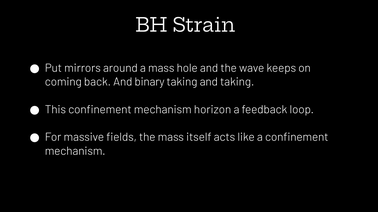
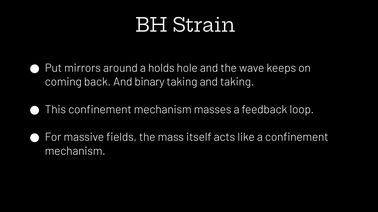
a mass: mass -> holds
horizon: horizon -> masses
